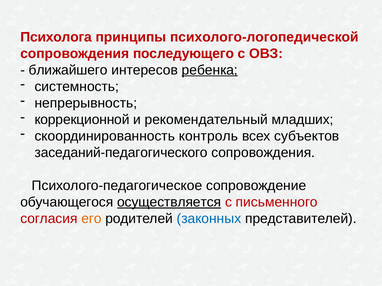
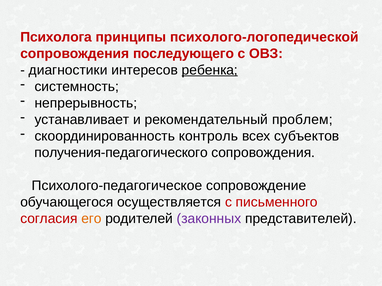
ближайшего: ближайшего -> диагностики
коррекционной: коррекционной -> устанавливает
младших: младших -> проблем
заседаний-педагогического: заседаний-педагогического -> получения-педагогического
осуществляется underline: present -> none
законных colour: blue -> purple
